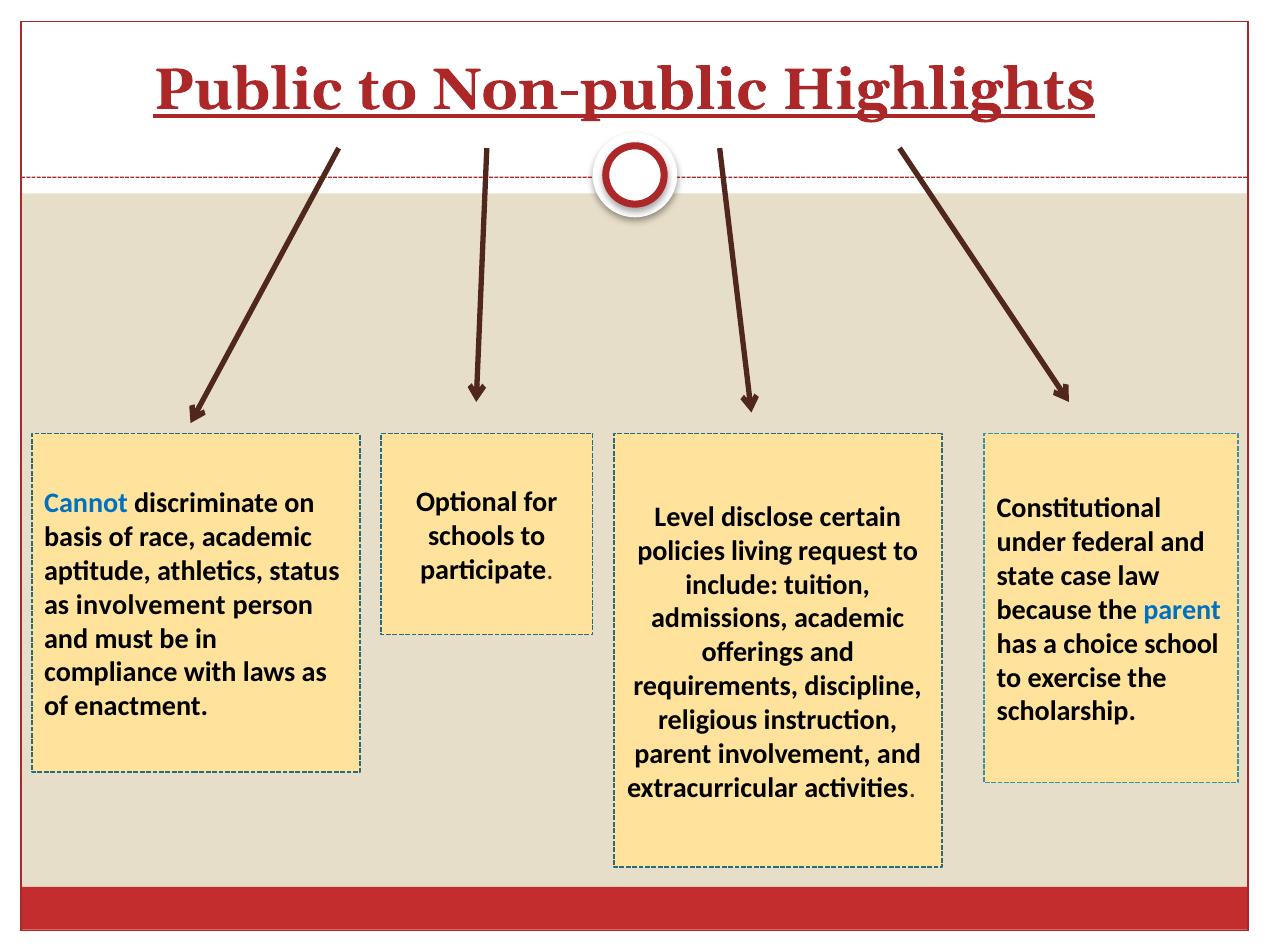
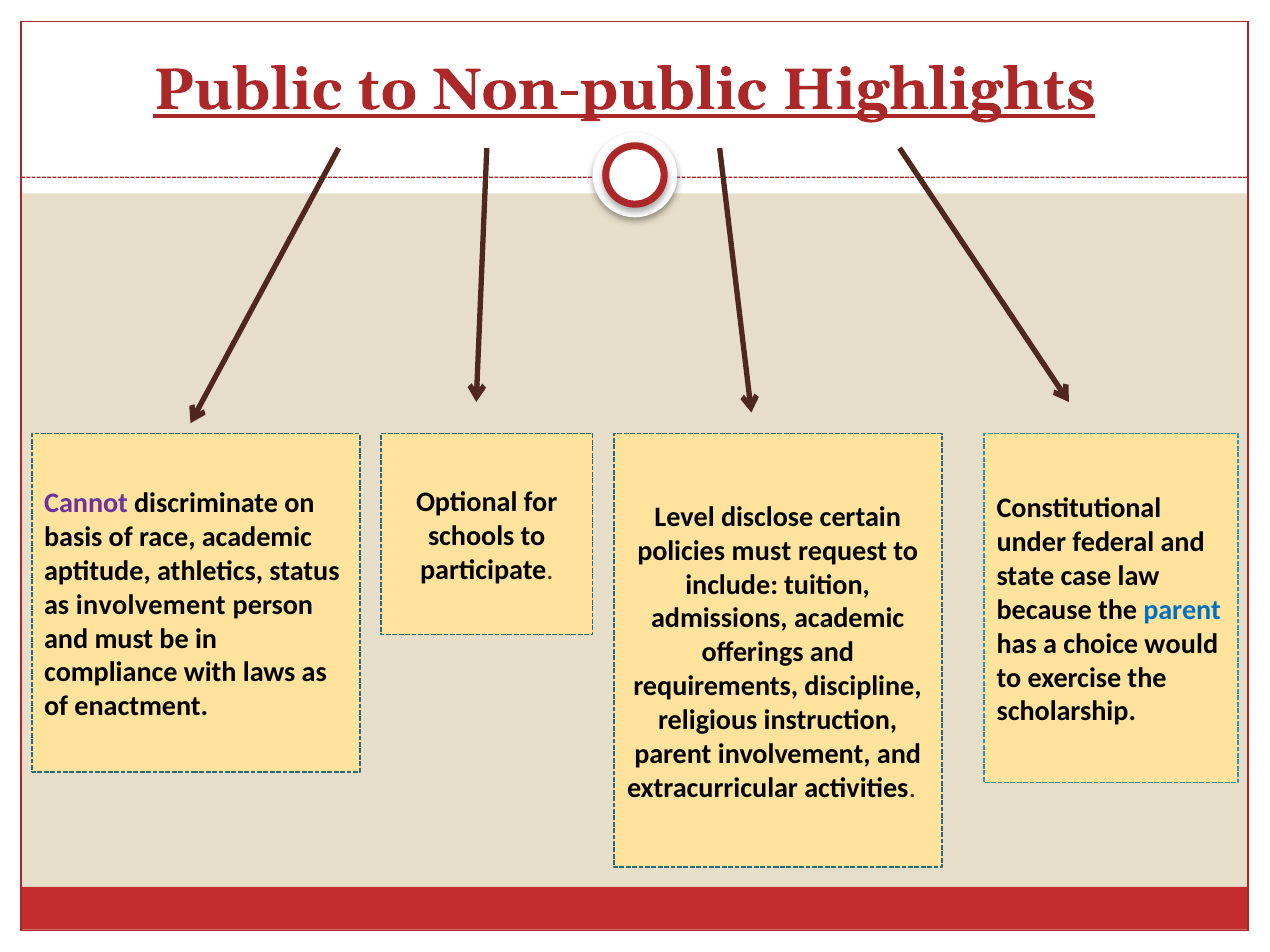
Cannot colour: blue -> purple
policies living: living -> must
school: school -> would
